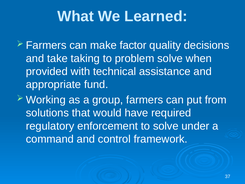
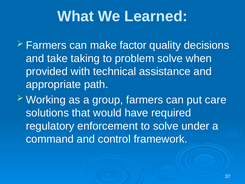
fund: fund -> path
from: from -> care
